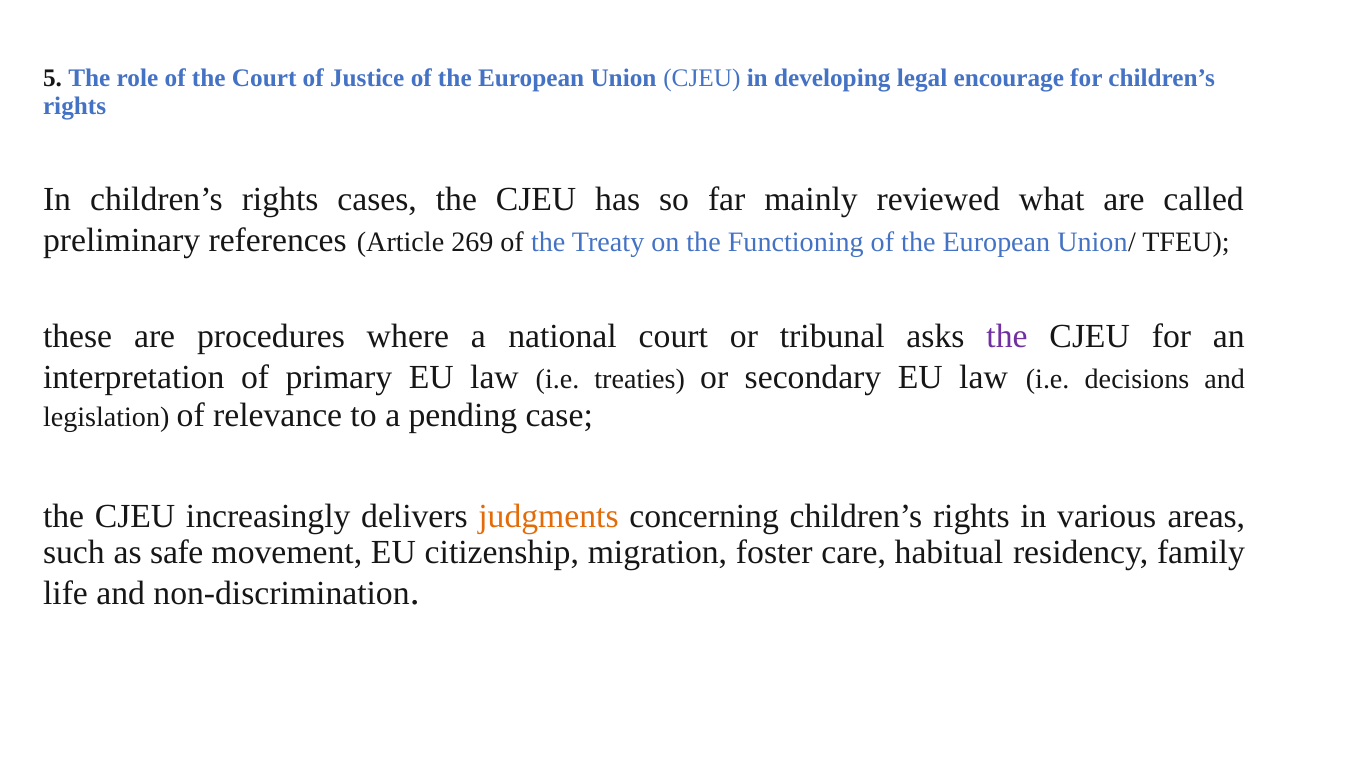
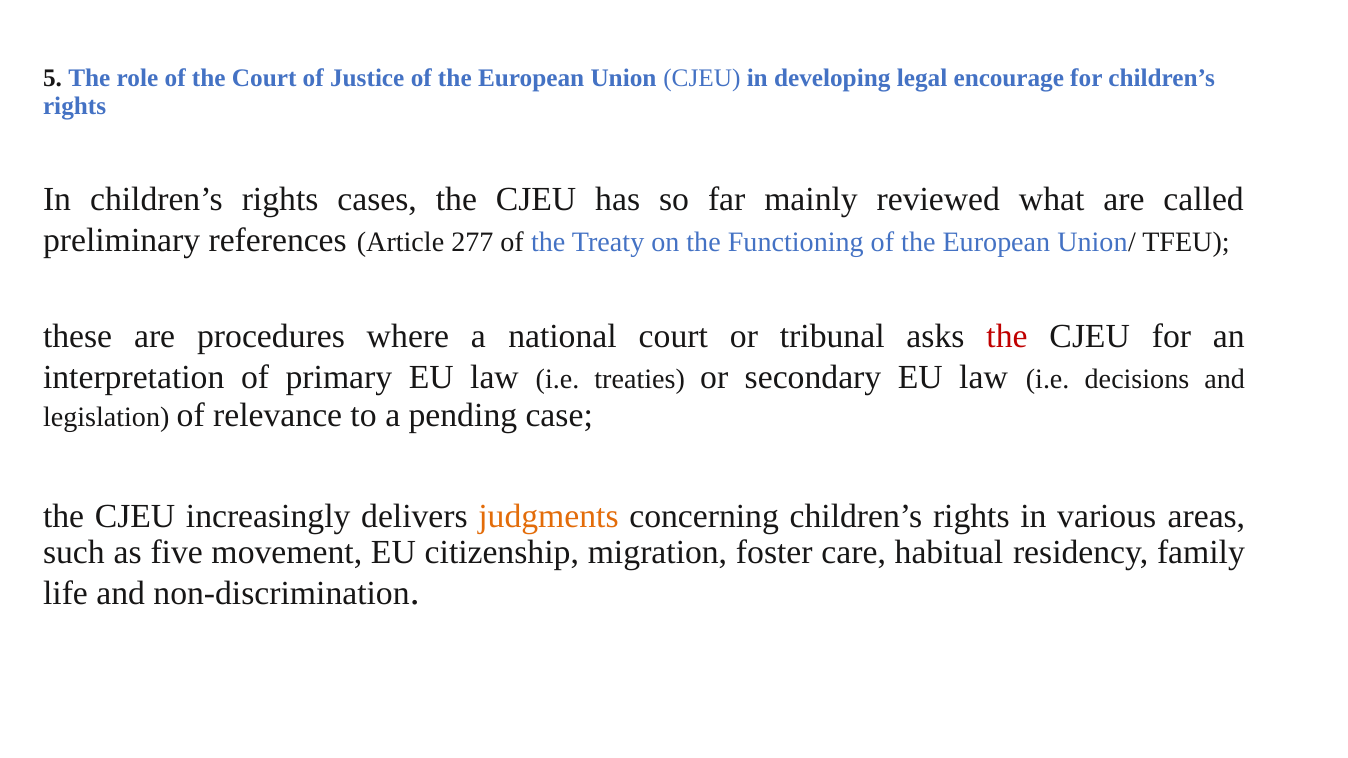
269: 269 -> 277
the at (1007, 337) colour: purple -> red
safe: safe -> five
